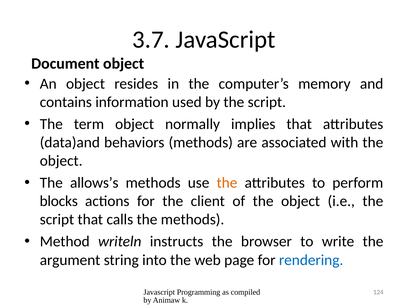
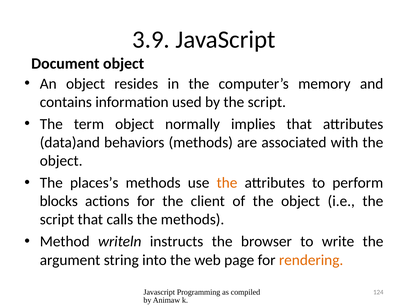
3.7: 3.7 -> 3.9
allows’s: allows’s -> places’s
rendering colour: blue -> orange
